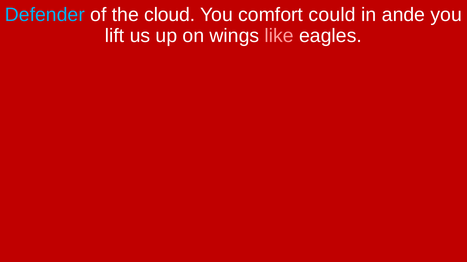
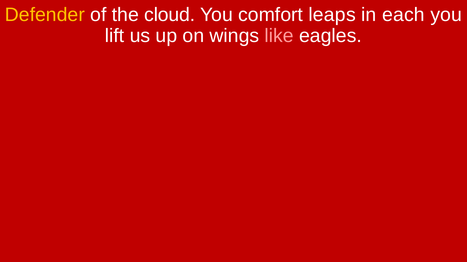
Defender colour: light blue -> yellow
could: could -> leaps
ande: ande -> each
